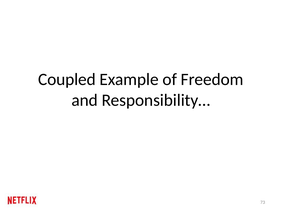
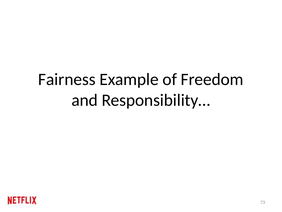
Coupled: Coupled -> Fairness
